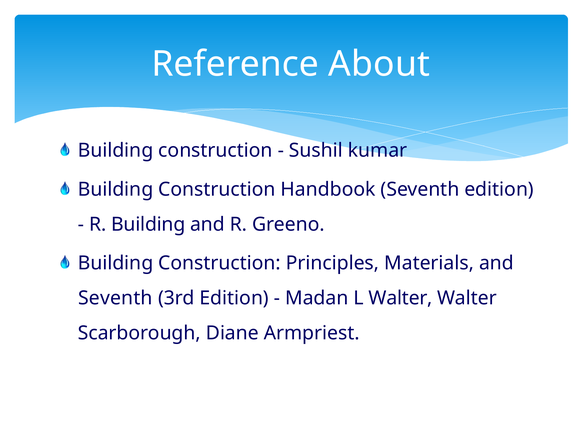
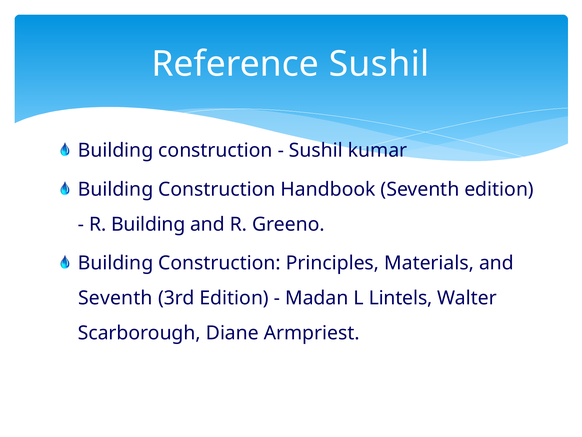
Reference About: About -> Sushil
L Walter: Walter -> Lintels
